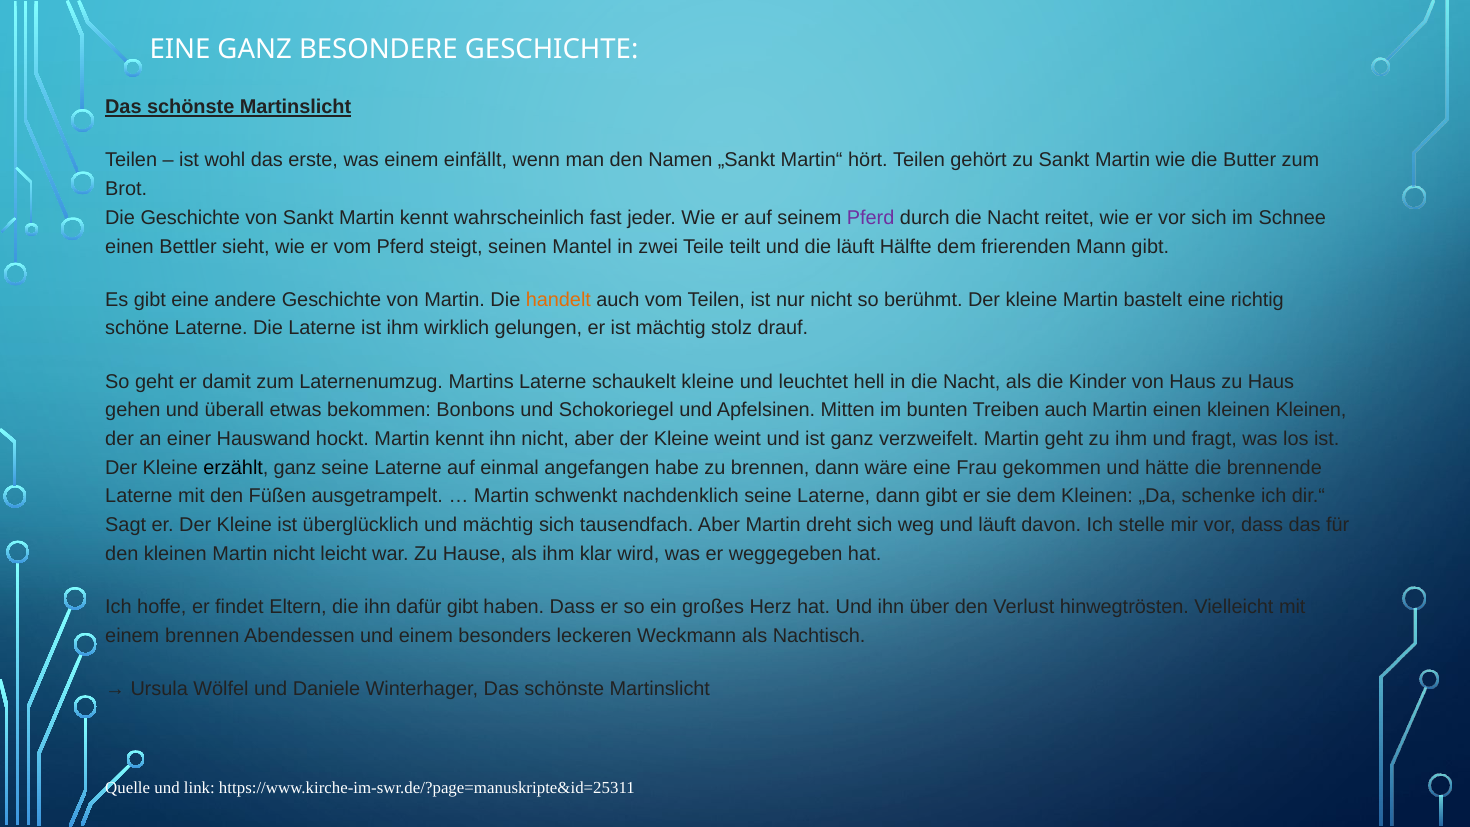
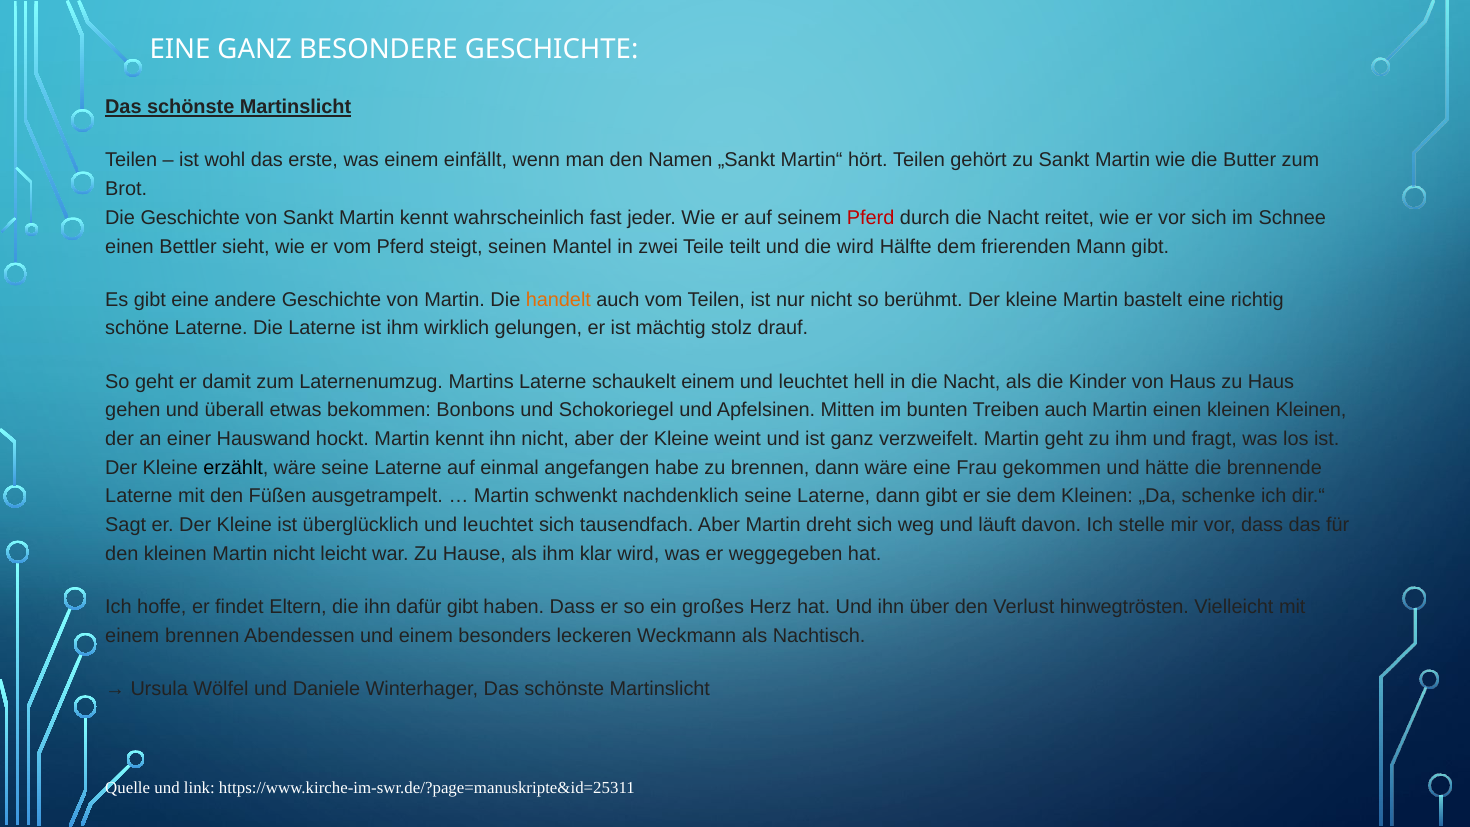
Pferd at (871, 218) colour: purple -> red
die läuft: läuft -> wird
schaukelt kleine: kleine -> einem
erzählt ganz: ganz -> wäre
überglücklich und mächtig: mächtig -> leuchtet
